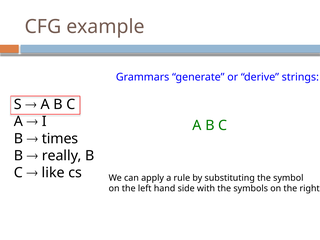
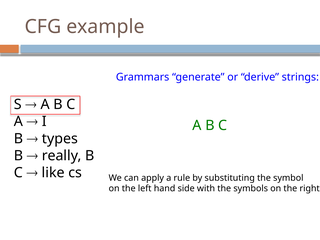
times: times -> types
